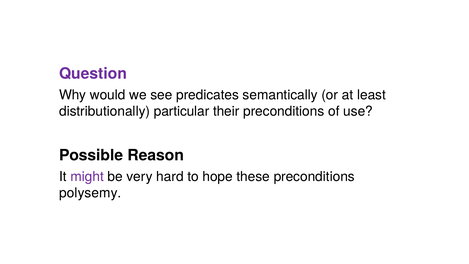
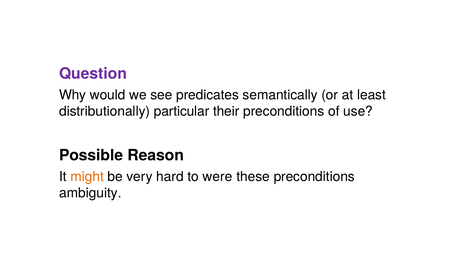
might colour: purple -> orange
hope: hope -> were
polysemy: polysemy -> ambiguity
